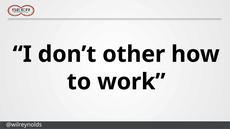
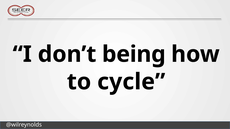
other: other -> being
work: work -> cycle
